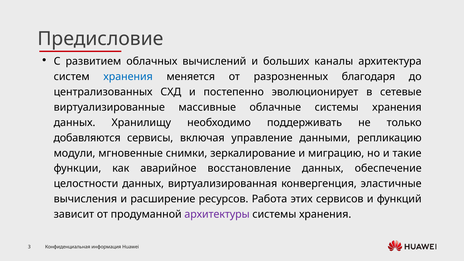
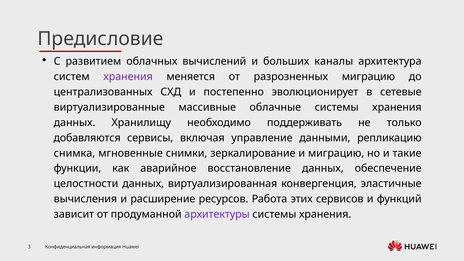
хранения at (128, 77) colour: blue -> purple
разрозненных благодаря: благодаря -> миграцию
модули: модули -> снимка
